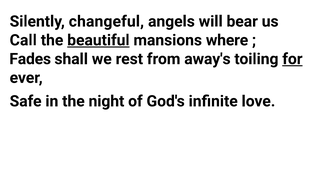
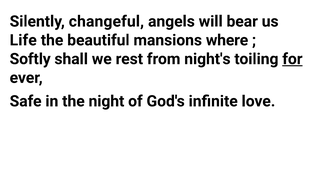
Call: Call -> Life
beautiful underline: present -> none
Fades: Fades -> Softly
away's: away's -> night's
